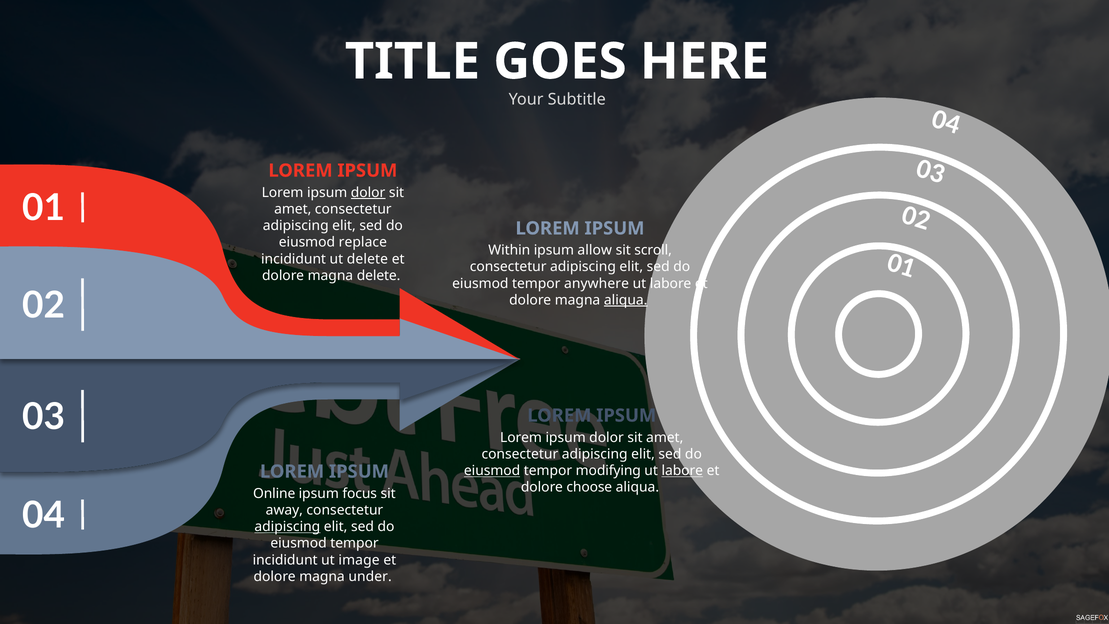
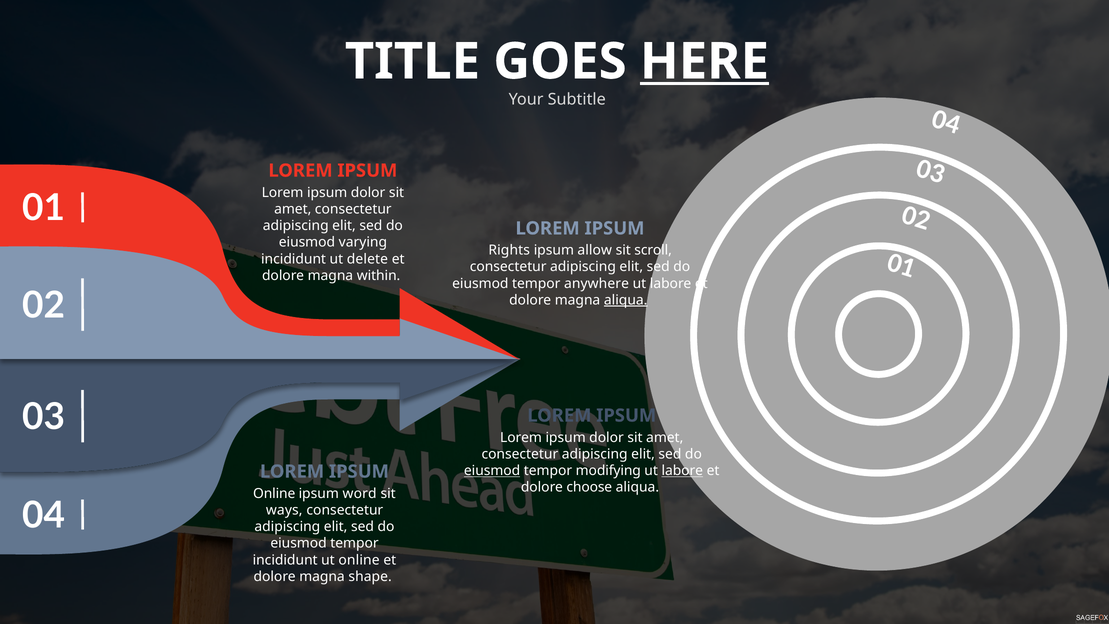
HERE underline: none -> present
dolor at (368, 192) underline: present -> none
replace: replace -> varying
Within: Within -> Rights
magna delete: delete -> within
focus: focus -> word
away: away -> ways
adipiscing at (287, 527) underline: present -> none
ut image: image -> online
under: under -> shape
